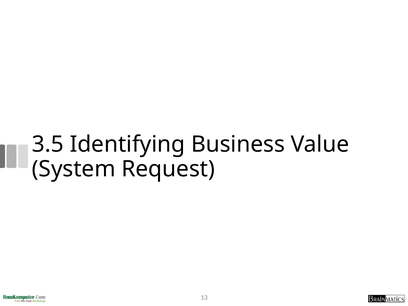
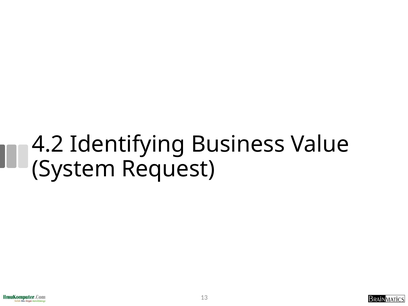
3.5: 3.5 -> 4.2
